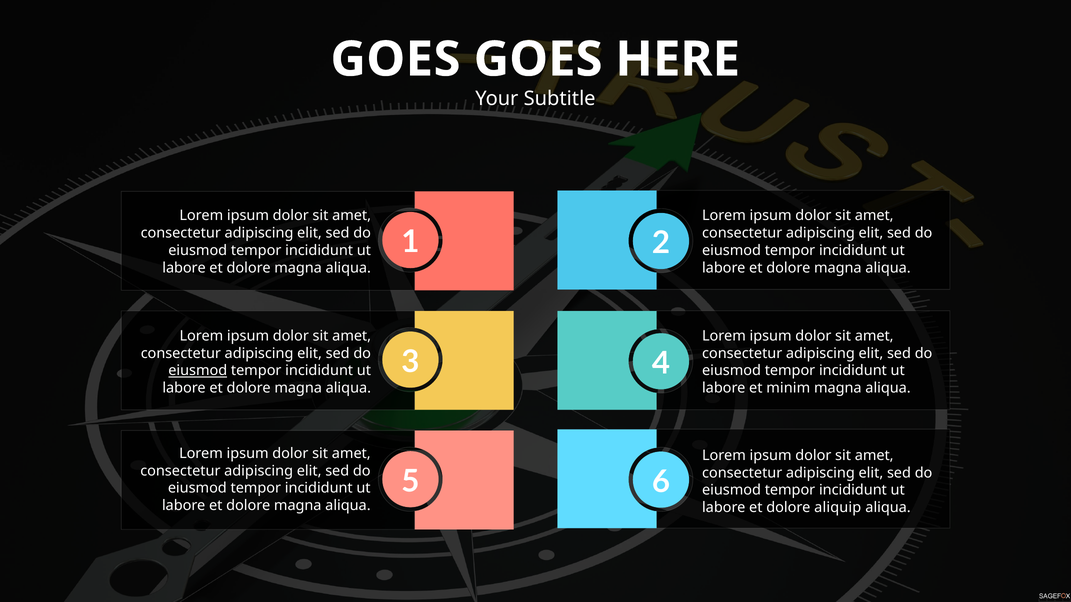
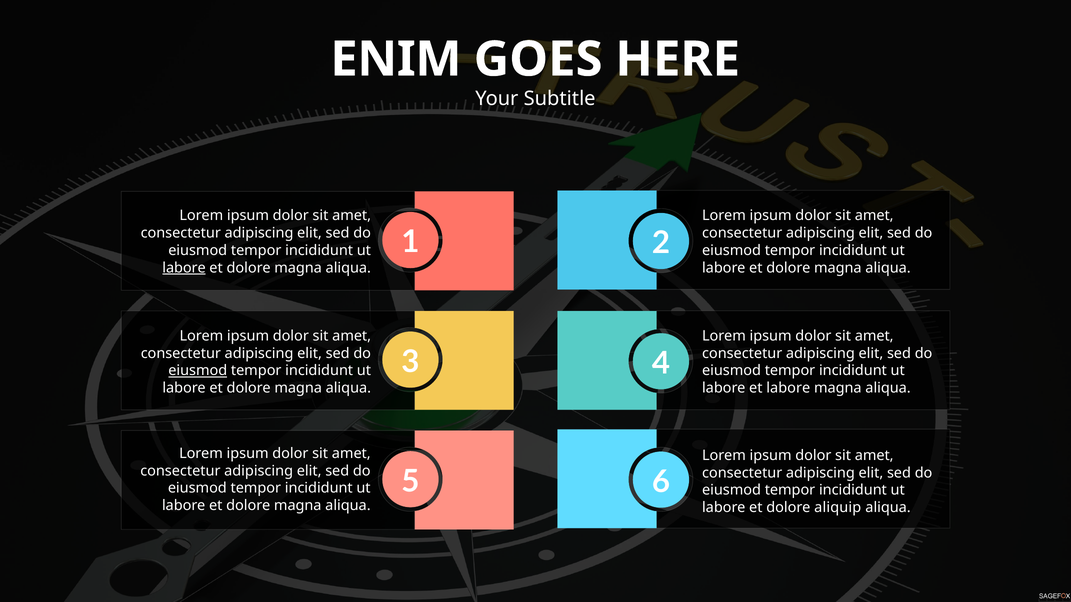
GOES at (395, 59): GOES -> ENIM
labore at (184, 268) underline: none -> present
et minim: minim -> labore
